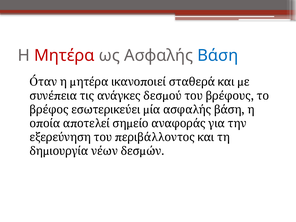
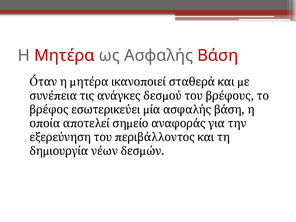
Βάση colour: blue -> red
